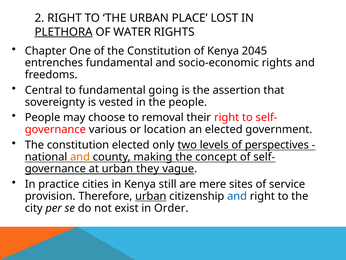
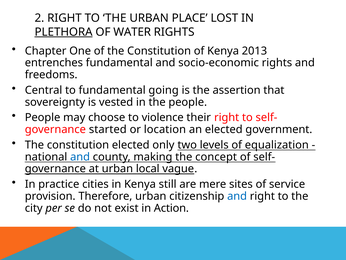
2045: 2045 -> 2013
removal: removal -> violence
various: various -> started
perspectives: perspectives -> equalization
and at (80, 157) colour: orange -> blue
they: they -> local
urban at (151, 196) underline: present -> none
Order: Order -> Action
